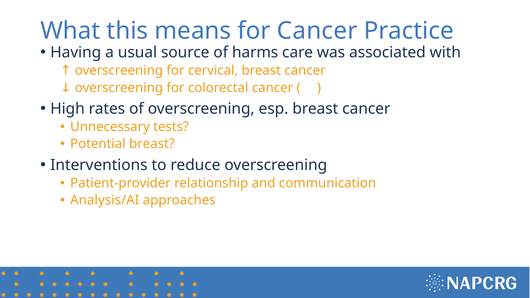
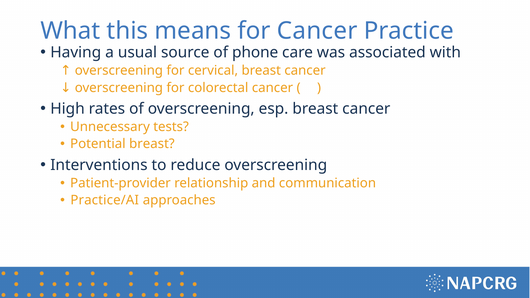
harms: harms -> phone
Analysis/AI: Analysis/AI -> Practice/AI
